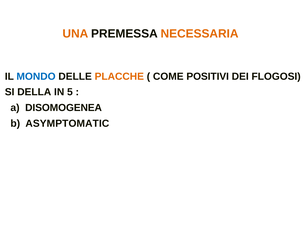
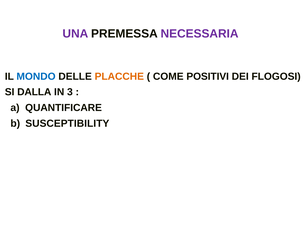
UNA colour: orange -> purple
NECESSARIA colour: orange -> purple
DELLA: DELLA -> DALLA
5: 5 -> 3
DISOMOGENEA: DISOMOGENEA -> QUANTIFICARE
ASYMPTOMATIC: ASYMPTOMATIC -> SUSCEPTIBILITY
